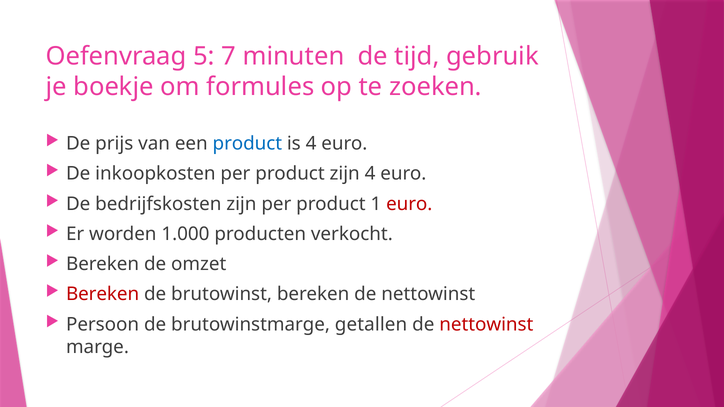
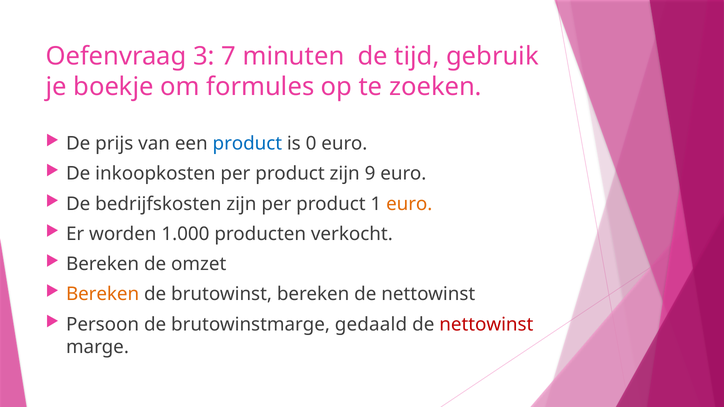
5: 5 -> 3
is 4: 4 -> 0
zijn 4: 4 -> 9
euro at (409, 204) colour: red -> orange
Bereken at (103, 294) colour: red -> orange
getallen: getallen -> gedaald
